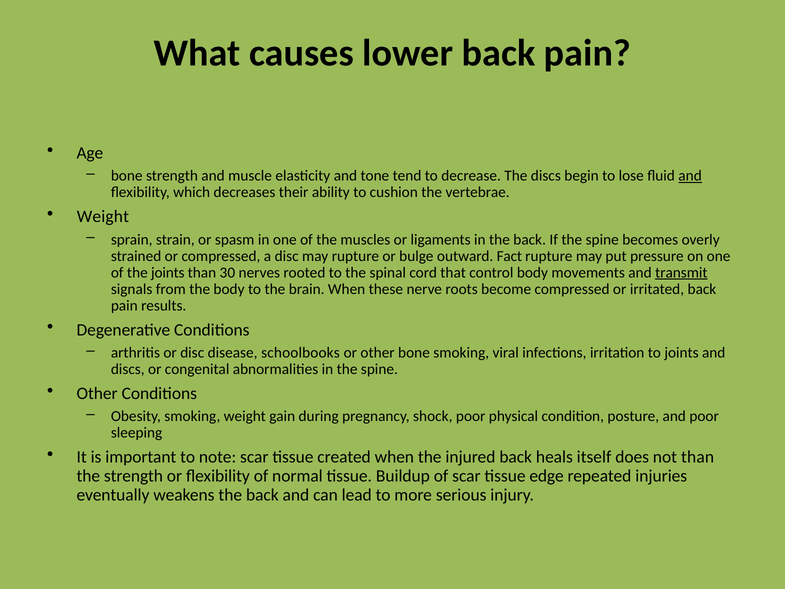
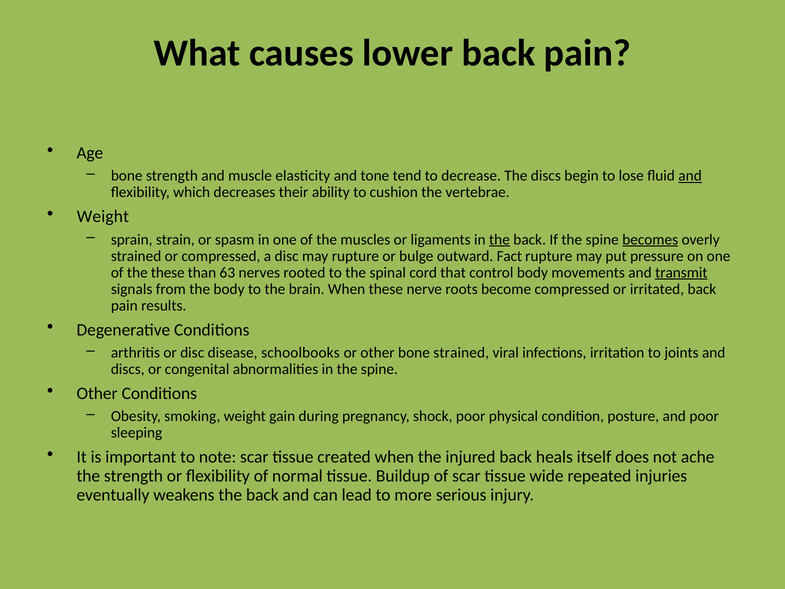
the at (499, 239) underline: none -> present
becomes underline: none -> present
the joints: joints -> these
30: 30 -> 63
bone smoking: smoking -> strained
not than: than -> ache
edge: edge -> wide
